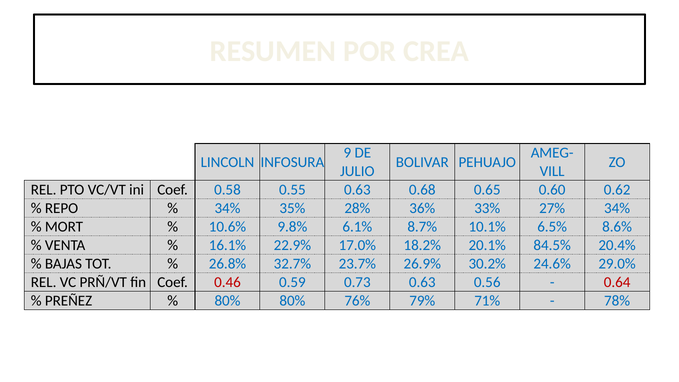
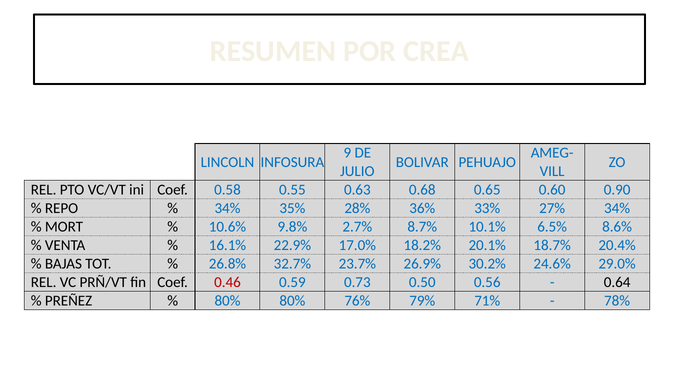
0.62: 0.62 -> 0.90
6.1%: 6.1% -> 2.7%
84.5%: 84.5% -> 18.7%
0.73 0.63: 0.63 -> 0.50
0.64 colour: red -> black
